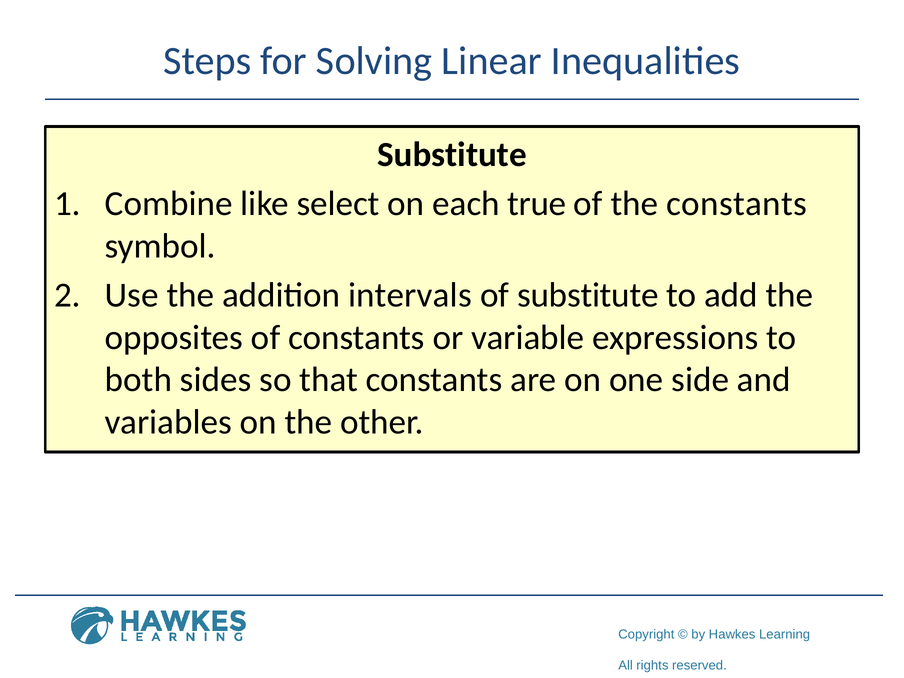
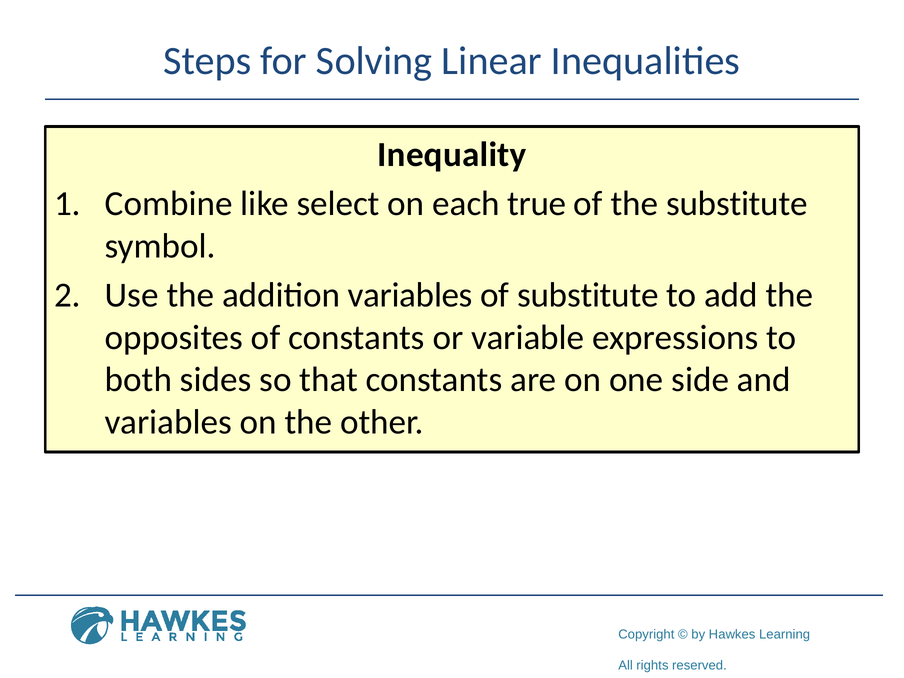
Substitute at (452, 155): Substitute -> Inequality
the constants: constants -> substitute
addition intervals: intervals -> variables
